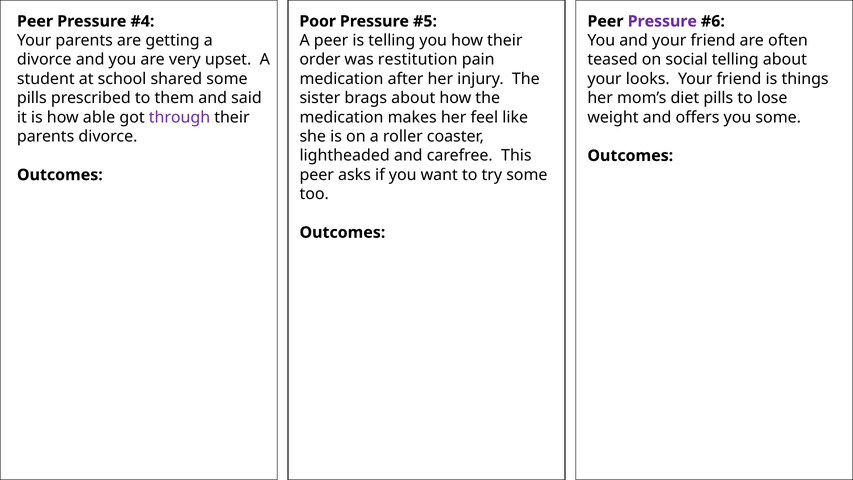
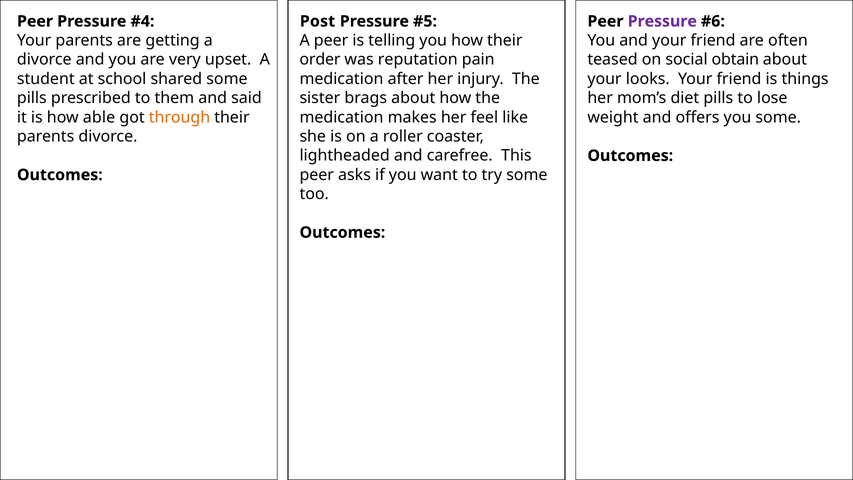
Poor: Poor -> Post
restitution: restitution -> reputation
social telling: telling -> obtain
through colour: purple -> orange
